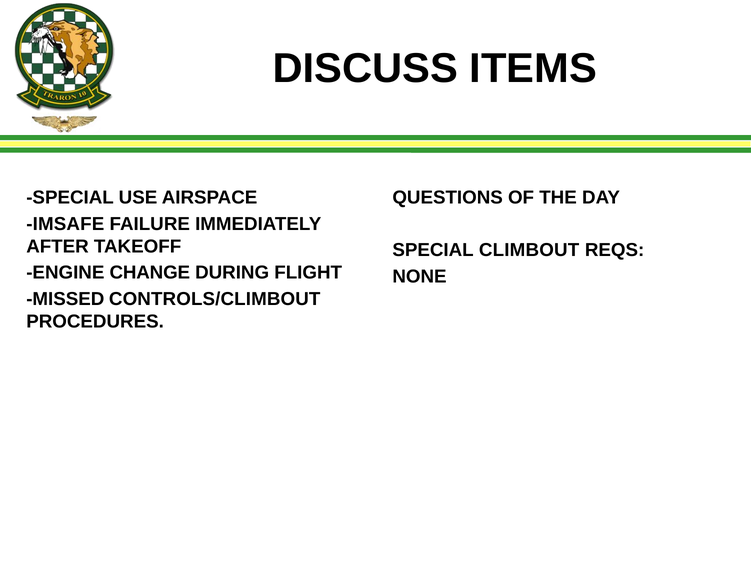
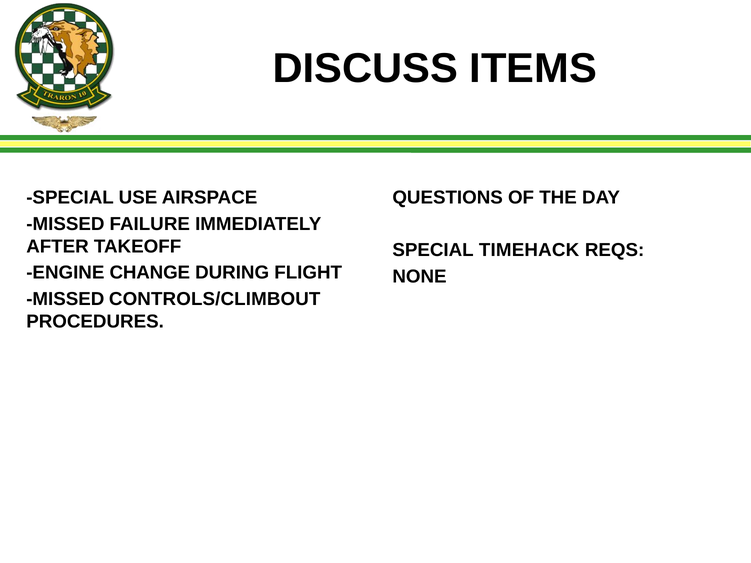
IMSAFE at (65, 224): IMSAFE -> MISSED
CLIMBOUT: CLIMBOUT -> TIMEHACK
